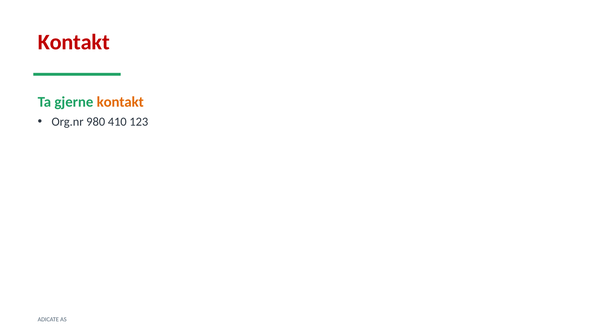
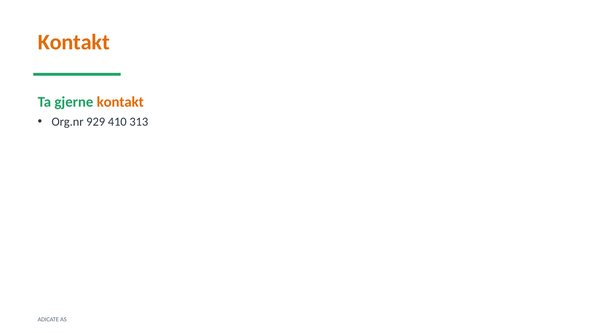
Kontakt at (74, 42) colour: red -> orange
980: 980 -> 929
123: 123 -> 313
